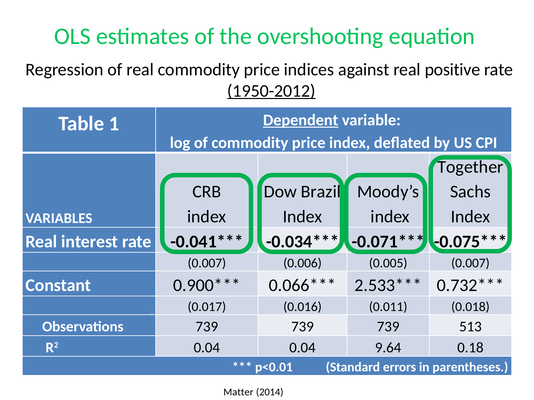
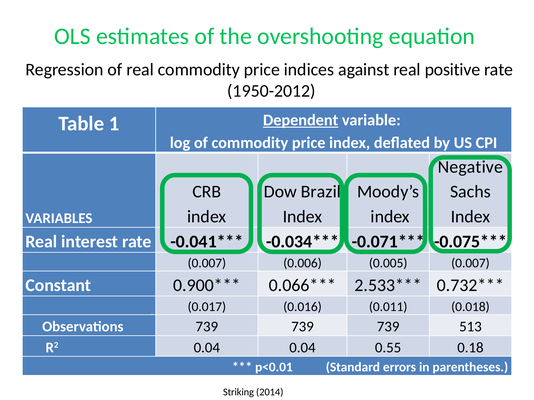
1950-2012 underline: present -> none
Together: Together -> Negative
9.64: 9.64 -> 0.55
Matter: Matter -> Striking
